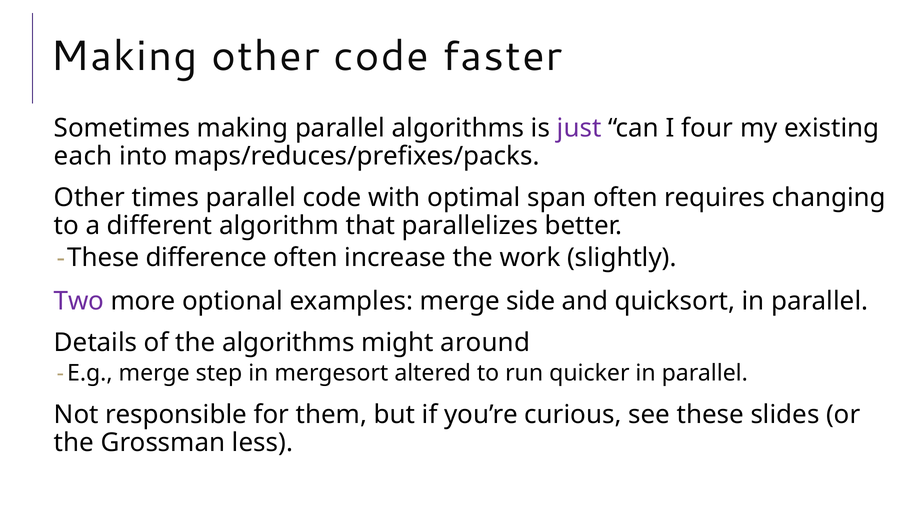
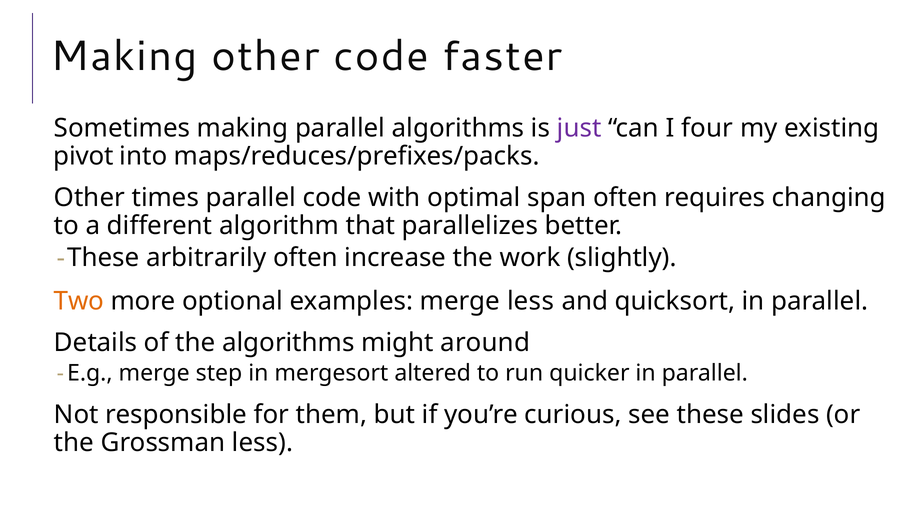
each: each -> pivot
difference: difference -> arbitrarily
Two colour: purple -> orange
merge side: side -> less
